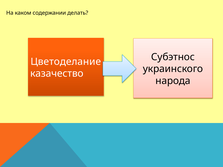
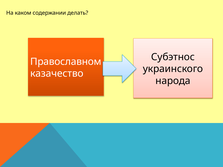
Цветоделание: Цветоделание -> Православном
